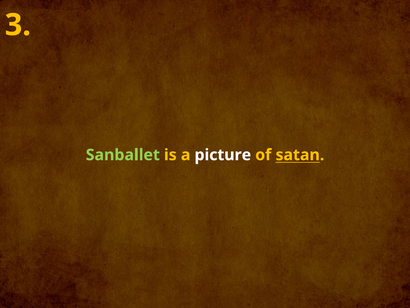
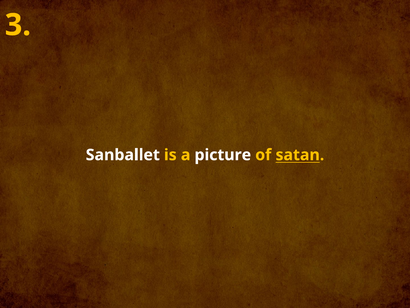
Sanballet colour: light green -> white
